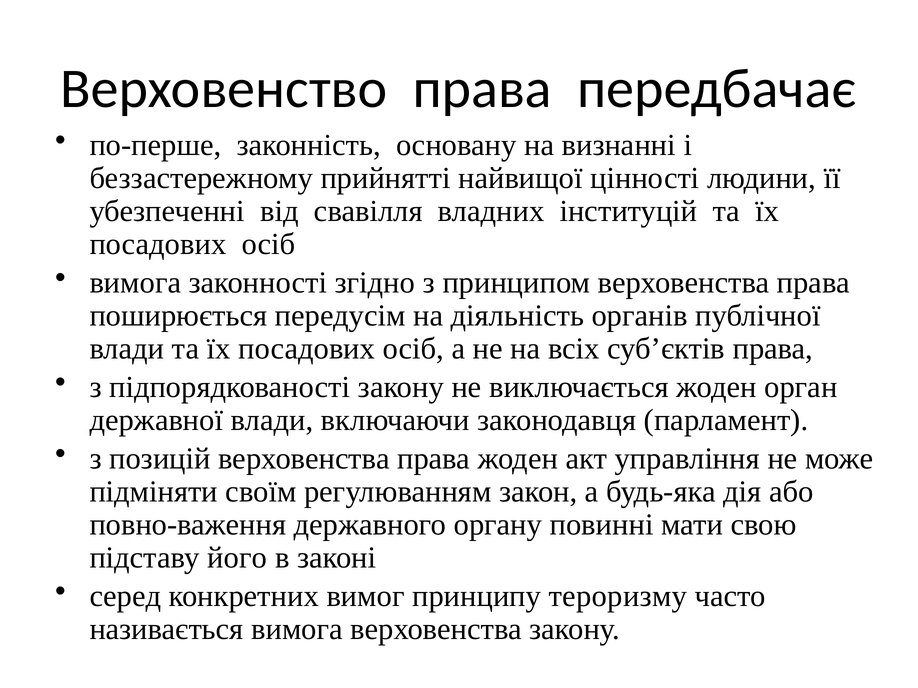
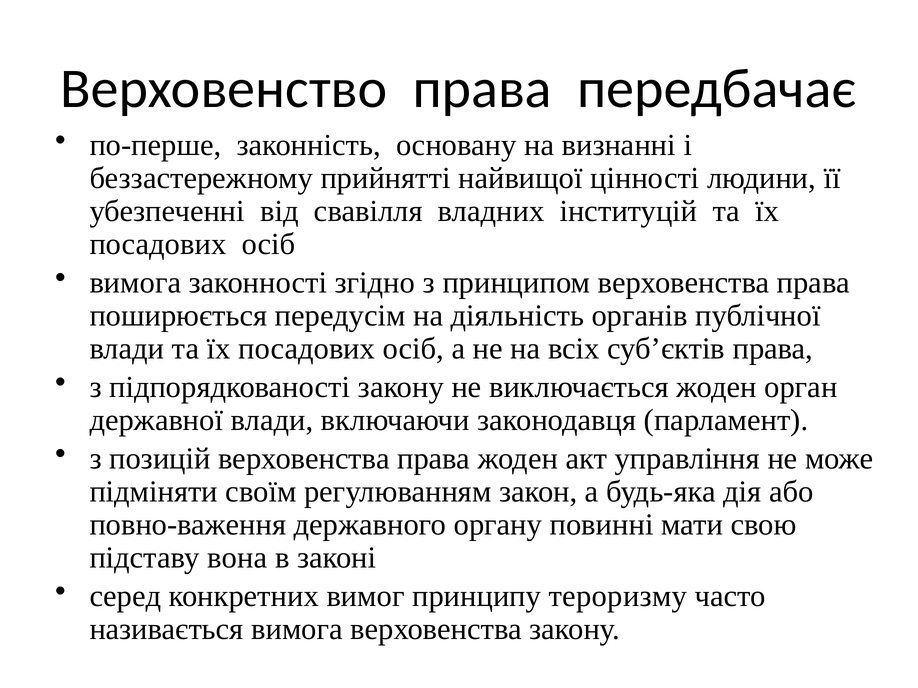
його: його -> вона
